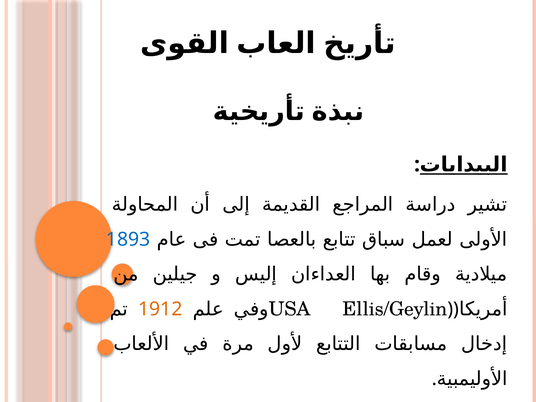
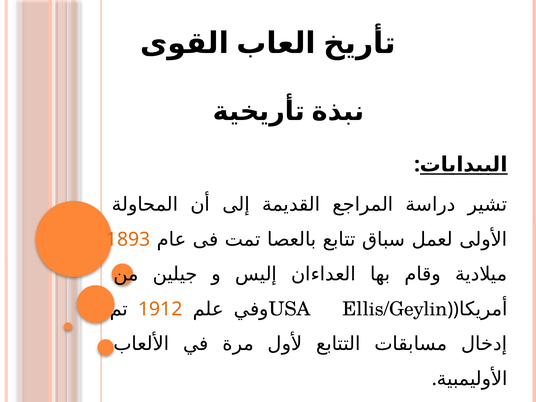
1893 colour: blue -> orange
